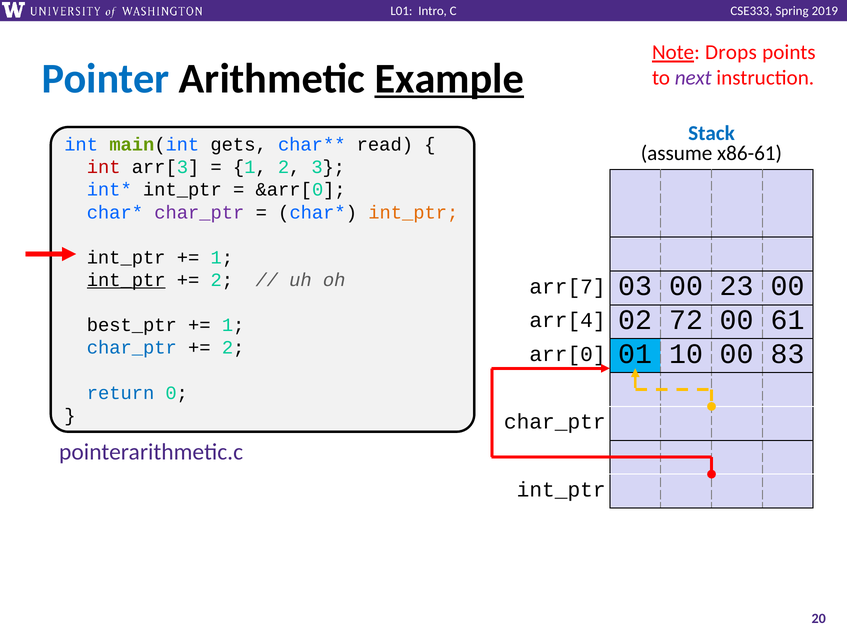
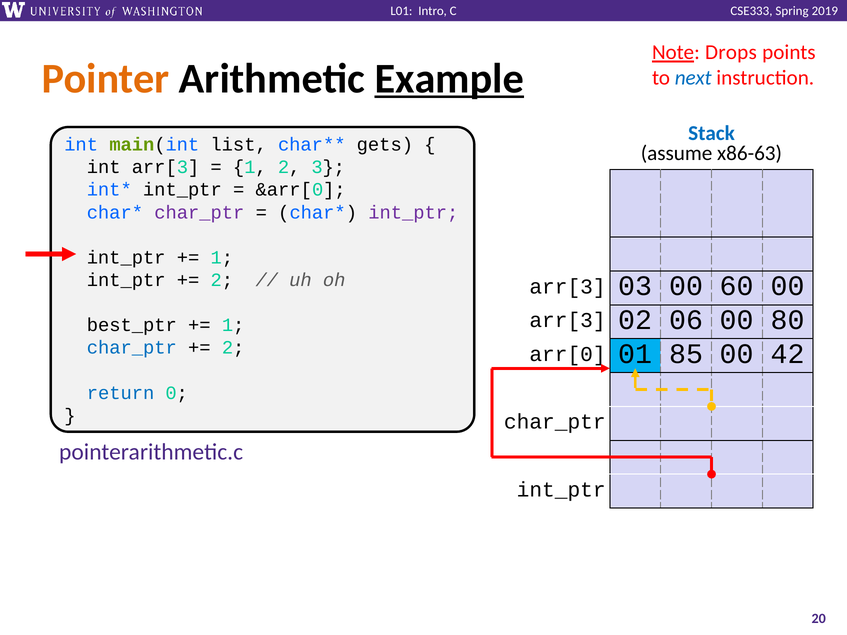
Pointer colour: blue -> orange
next colour: purple -> blue
gets: gets -> list
read: read -> gets
x86-61: x86-61 -> x86-63
int at (104, 167) colour: red -> black
int_ptr at (413, 212) colour: orange -> purple
int_ptr at (126, 280) underline: present -> none
arr[7 at (568, 287): arr[7 -> arr[3
23: 23 -> 60
arr[4 at (568, 321): arr[4 -> arr[3
72: 72 -> 06
61: 61 -> 80
10: 10 -> 85
83: 83 -> 42
